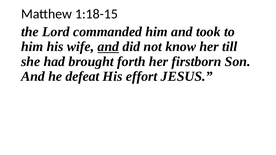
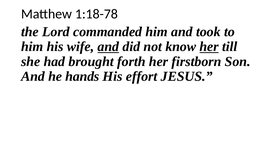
1:18-15: 1:18-15 -> 1:18-78
her at (209, 47) underline: none -> present
defeat: defeat -> hands
